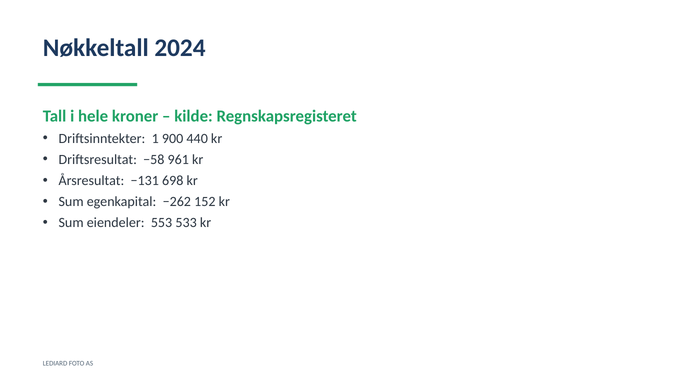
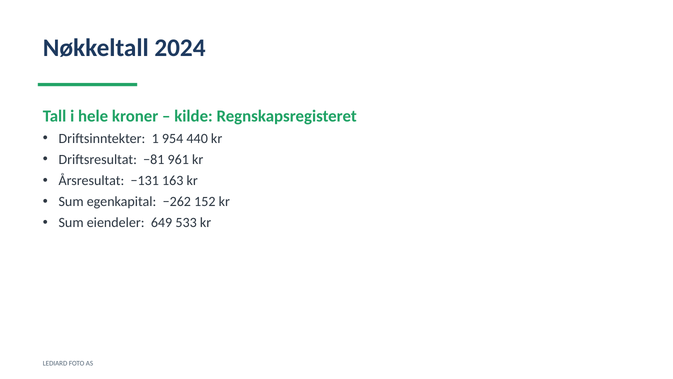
900: 900 -> 954
−58: −58 -> −81
698: 698 -> 163
553: 553 -> 649
